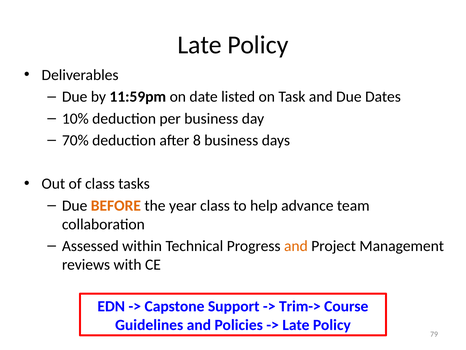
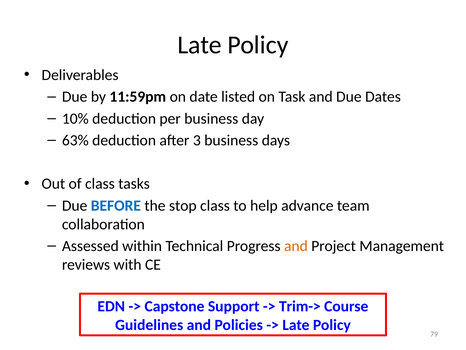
70%: 70% -> 63%
8: 8 -> 3
BEFORE colour: orange -> blue
year: year -> stop
